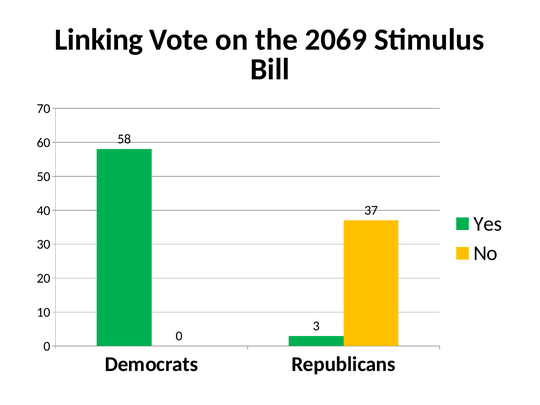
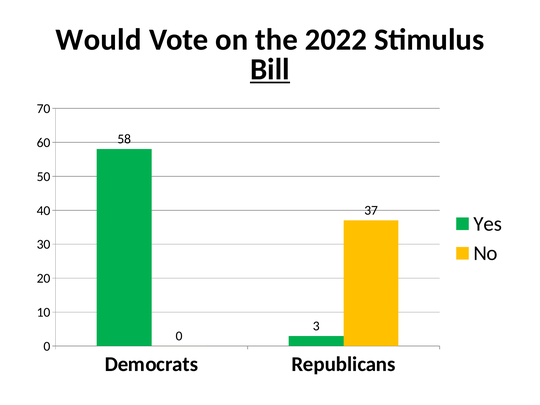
Linking: Linking -> Would
2069: 2069 -> 2022
Bill underline: none -> present
